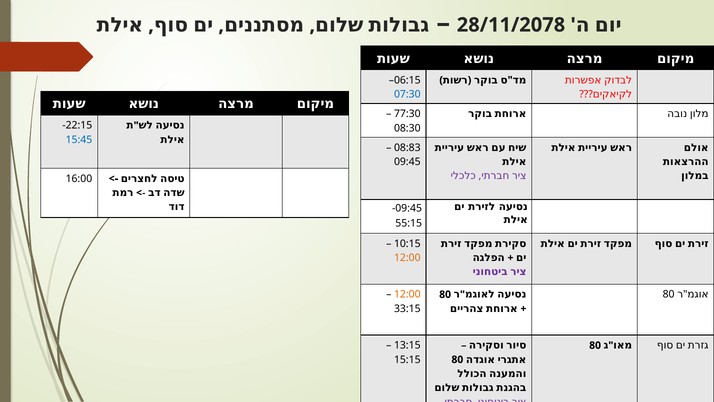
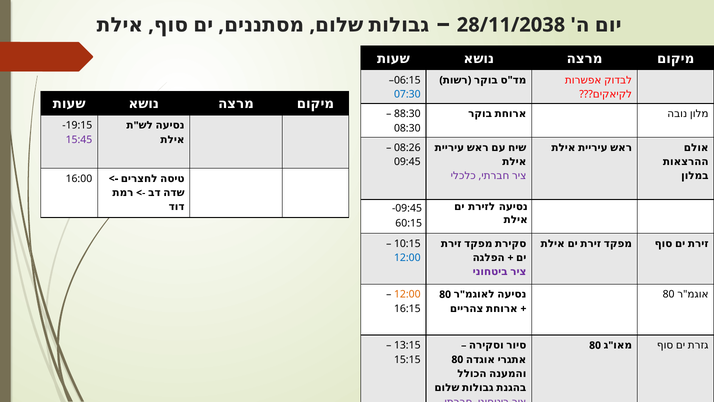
28/11/2078: 28/11/2078 -> 28/11/2038
77:30: 77:30 -> 88:30
22:15: 22:15 -> 19:15
15:45 colour: blue -> purple
08:83: 08:83 -> 08:26
55:15: 55:15 -> 60:15
12:00 at (407, 258) colour: orange -> blue
33:15: 33:15 -> 16:15
